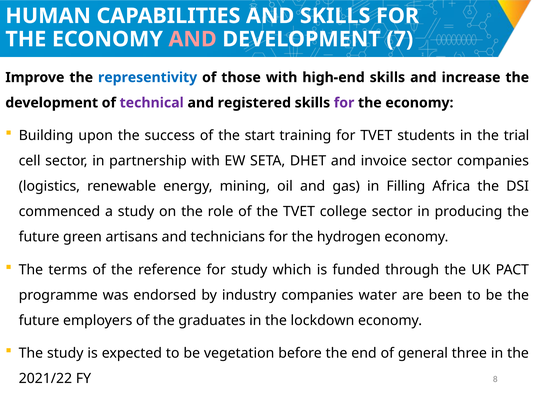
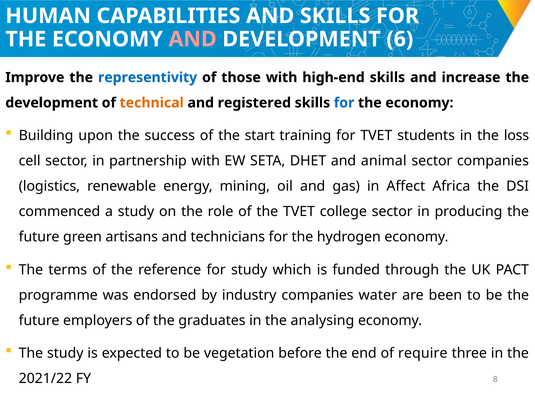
7: 7 -> 6
technical colour: purple -> orange
for at (344, 103) colour: purple -> blue
trial: trial -> loss
invoice: invoice -> animal
Filling: Filling -> Affect
lockdown: lockdown -> analysing
general: general -> require
